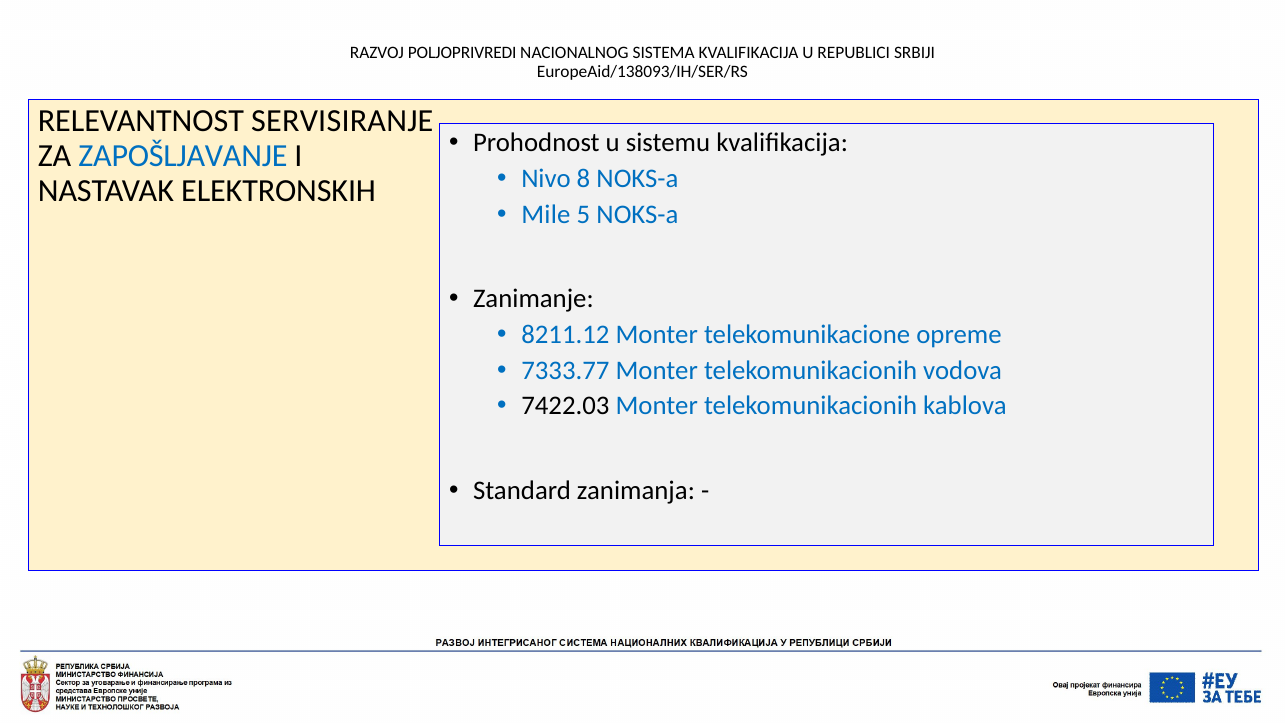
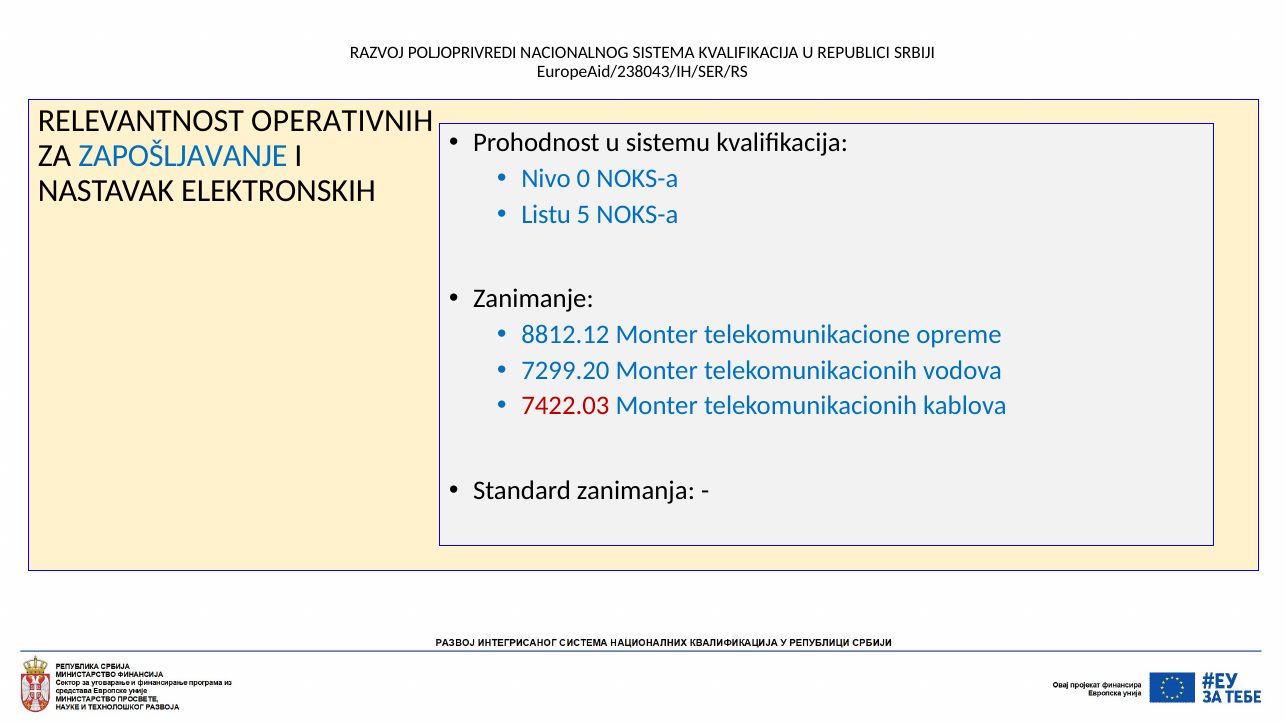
EuropeAid/138093/IH/SER/RS: EuropeAid/138093/IH/SER/RS -> EuropeAid/238043/IH/SER/RS
SERVISIRANJE: SERVISIRANJE -> OPERATIVNIH
8: 8 -> 0
Mile: Mile -> Listu
8211.12: 8211.12 -> 8812.12
7333.77: 7333.77 -> 7299.20
7422.03 colour: black -> red
